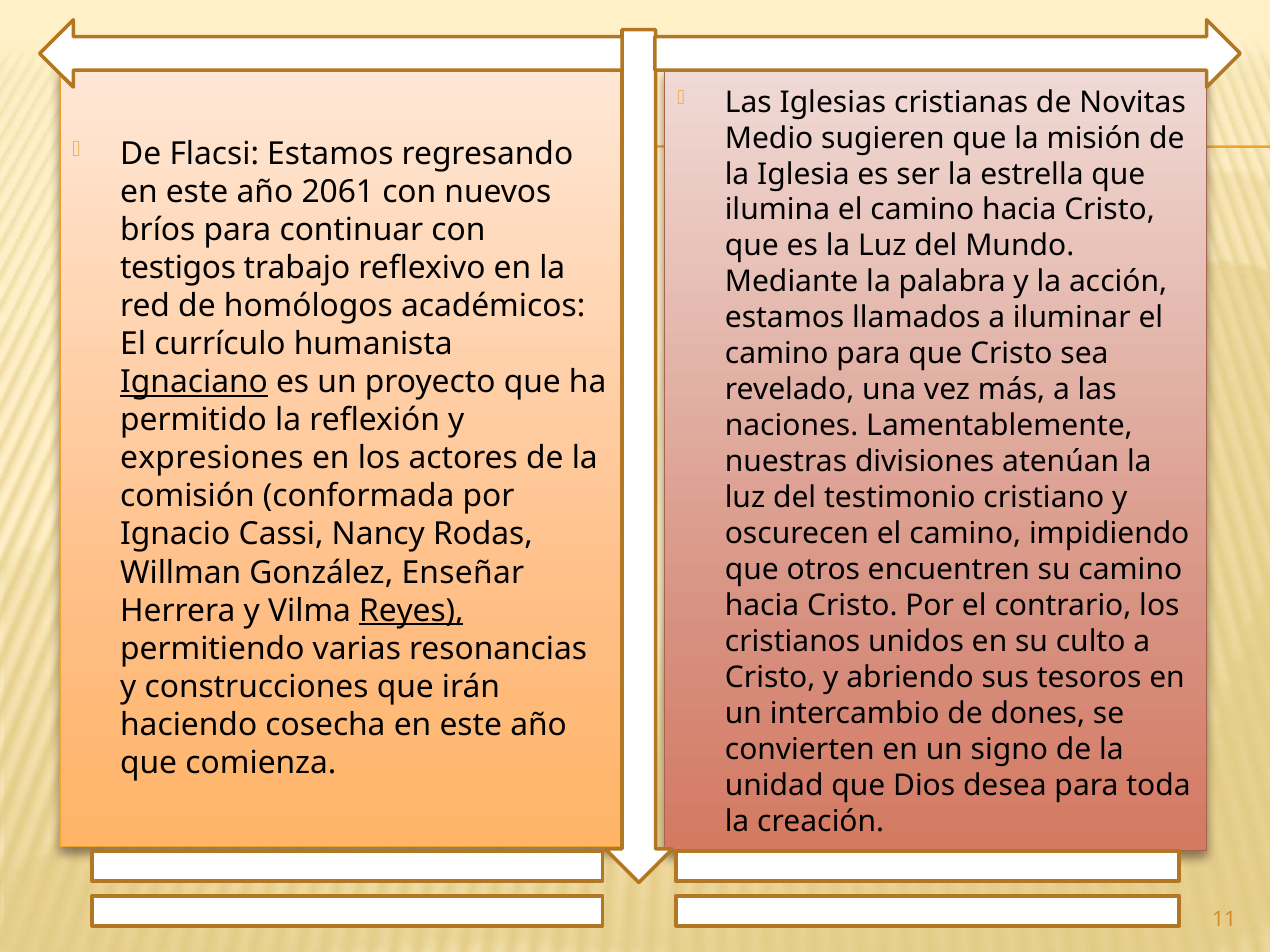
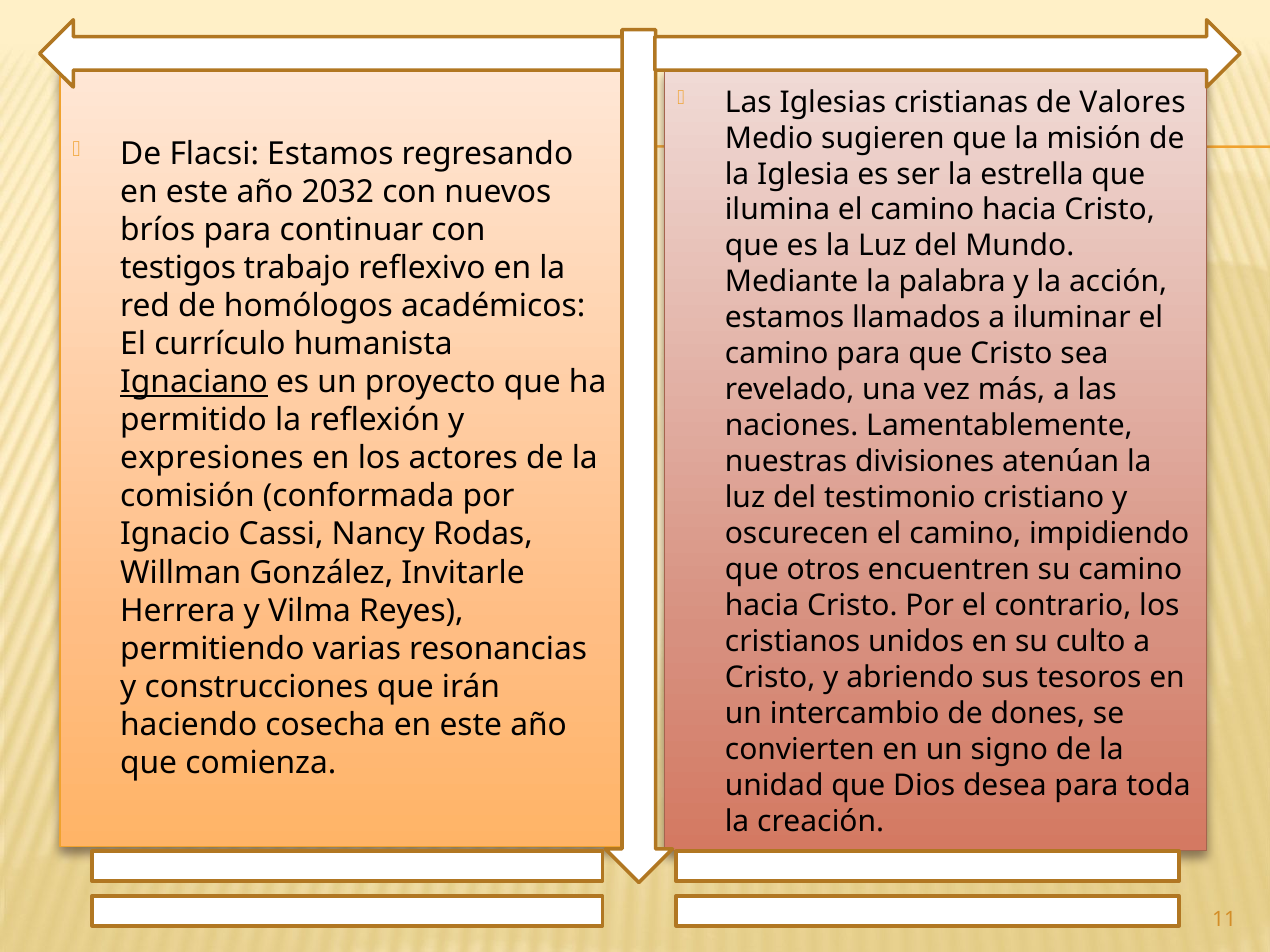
Novitas: Novitas -> Valores
2061: 2061 -> 2032
Enseñar: Enseñar -> Invitarle
Reyes underline: present -> none
